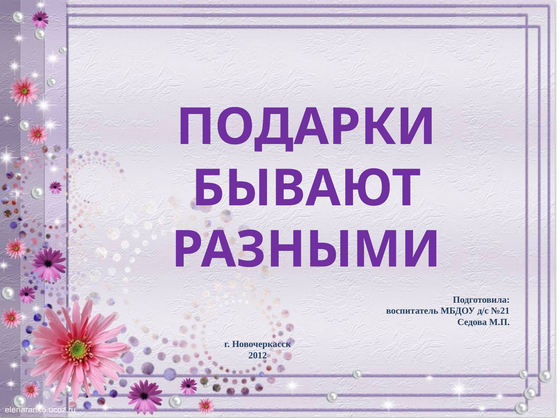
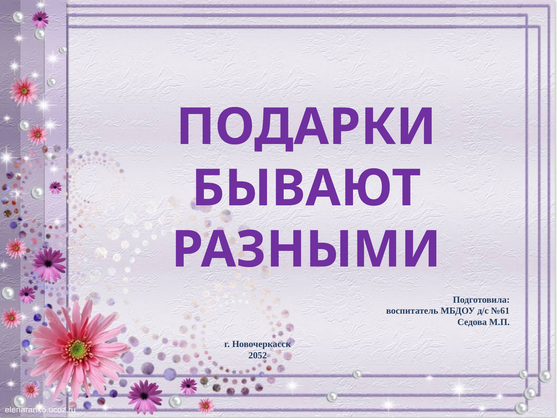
№21: №21 -> №61
2012: 2012 -> 2052
